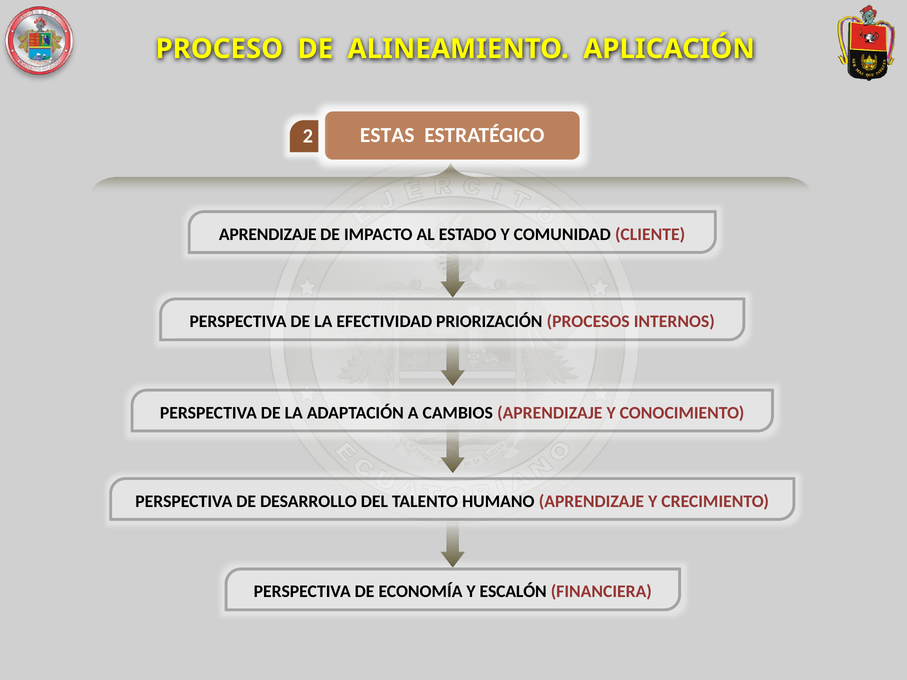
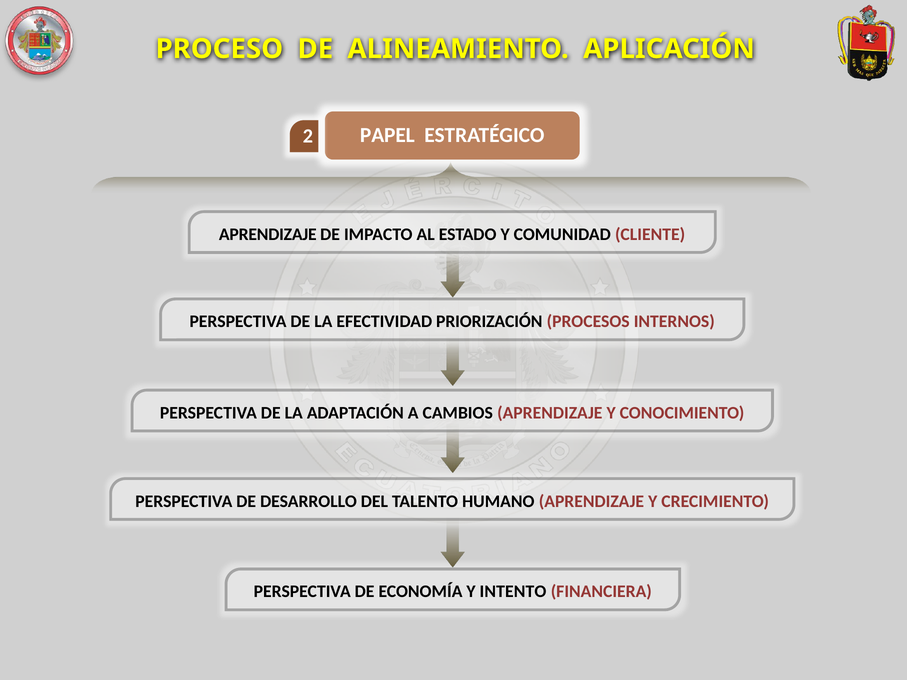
ESTAS: ESTAS -> PAPEL
ESCALÓN: ESCALÓN -> INTENTO
